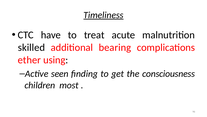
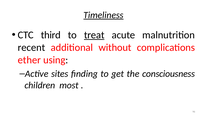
have: have -> third
treat underline: none -> present
skilled: skilled -> recent
bearing: bearing -> without
seen: seen -> sites
